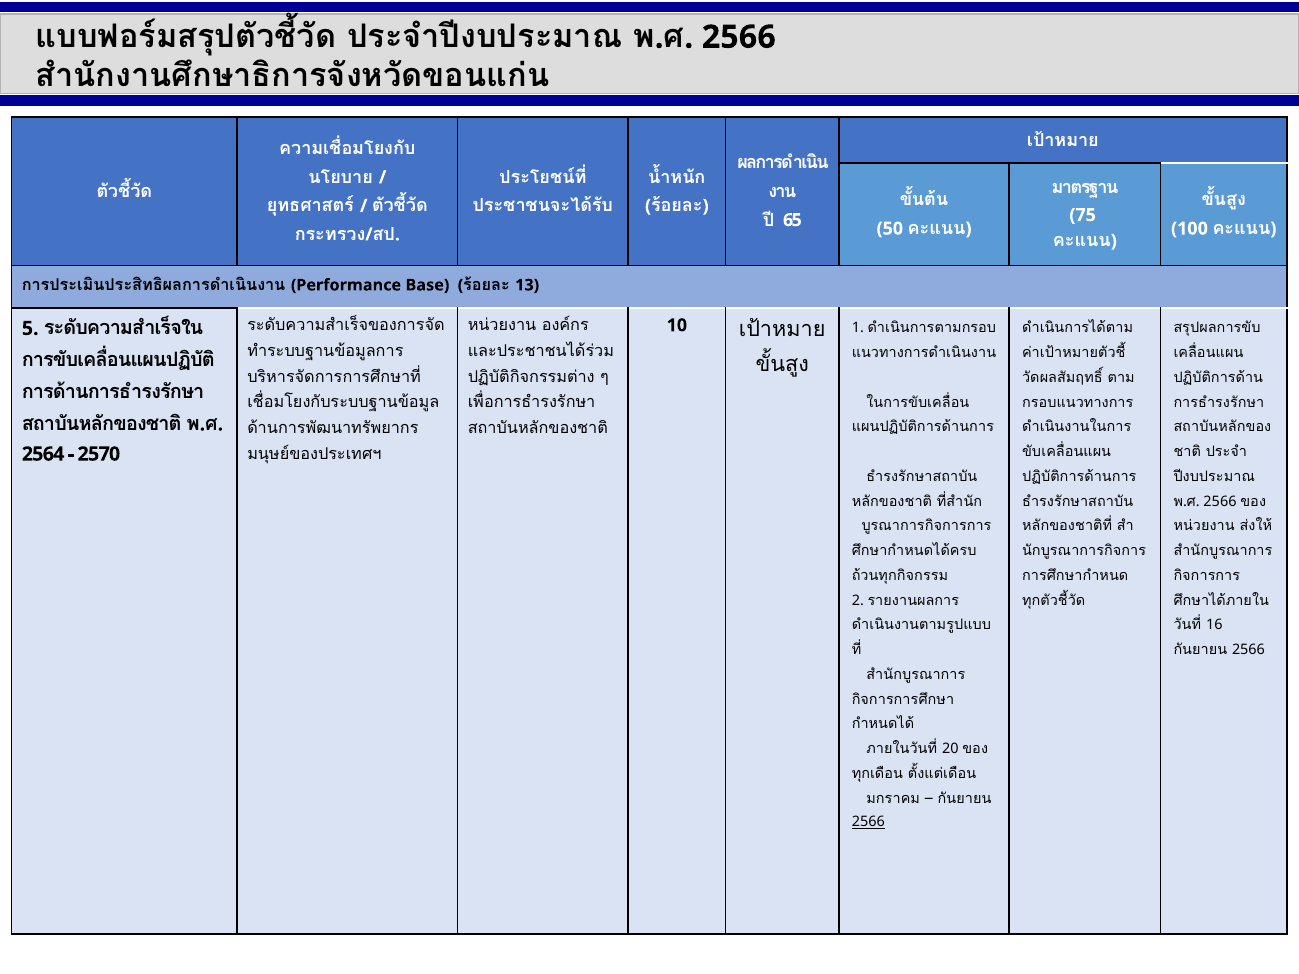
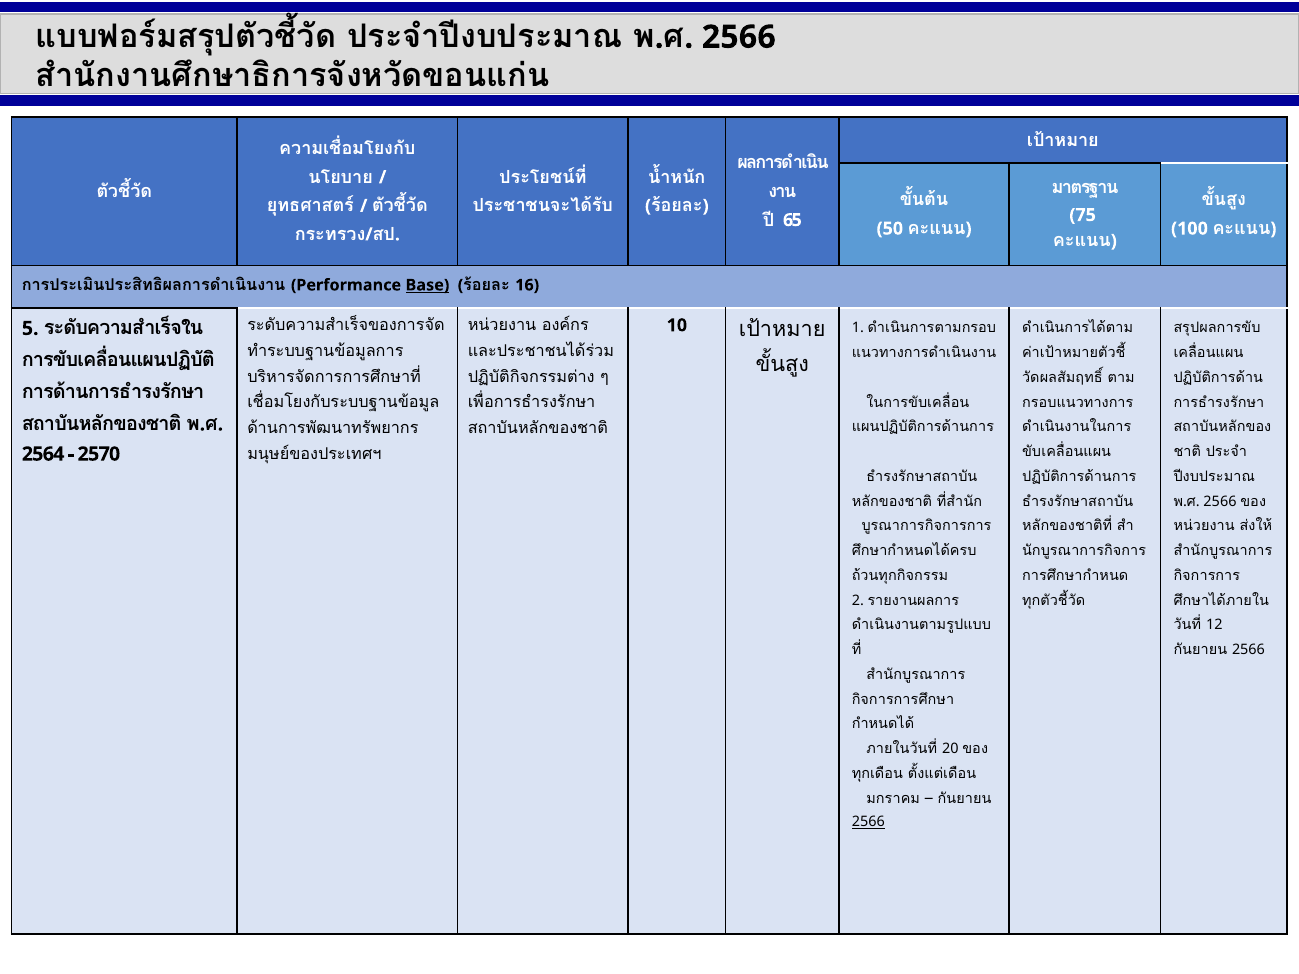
Base underline: none -> present
13: 13 -> 16
16: 16 -> 12
